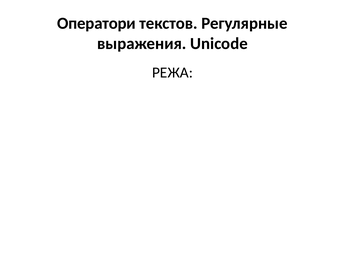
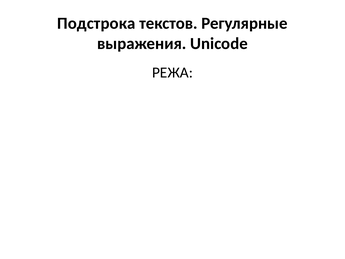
Оператори: Оператори -> Подстрока
